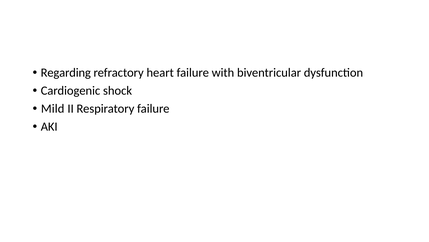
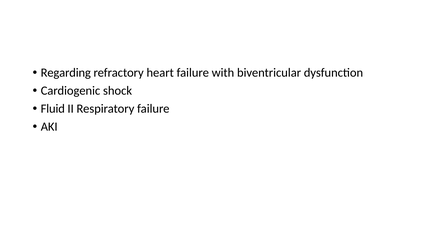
Mild: Mild -> Fluid
